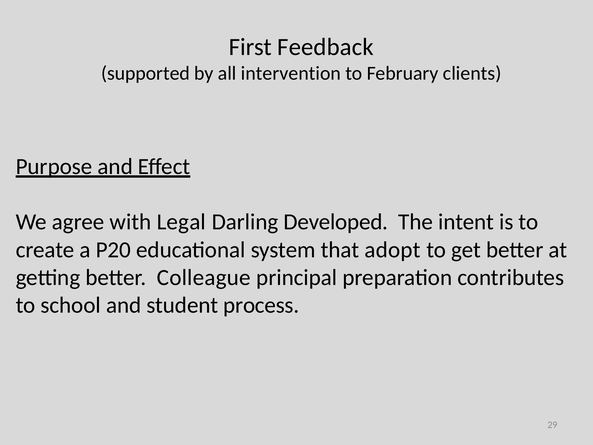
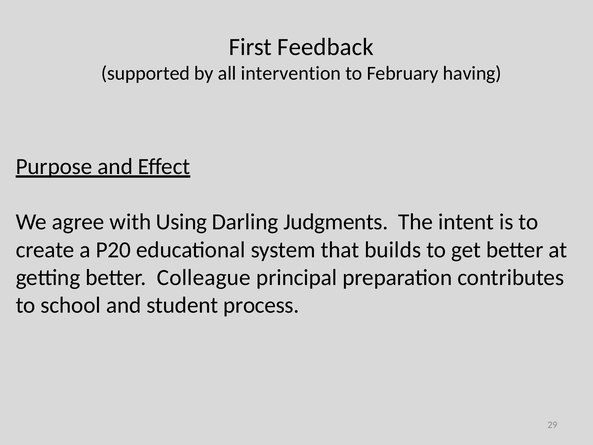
clients: clients -> having
Legal: Legal -> Using
Developed: Developed -> Judgments
adopt: adopt -> builds
